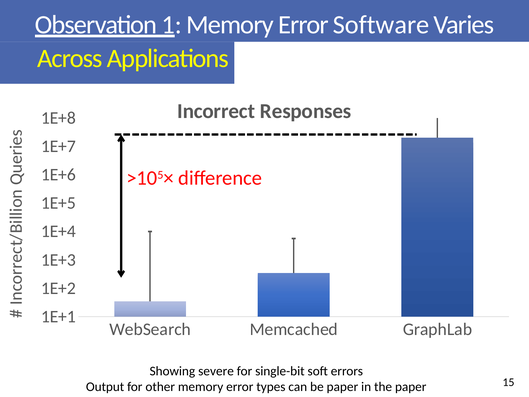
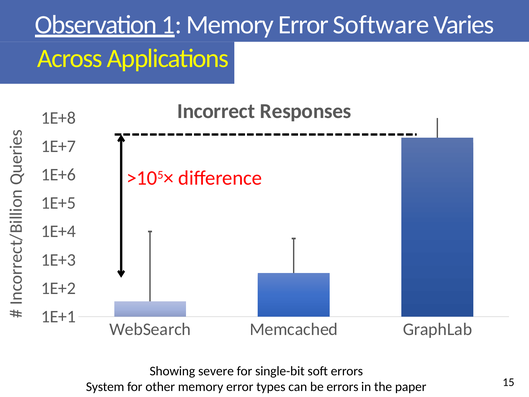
Output: Output -> System
be paper: paper -> errors
